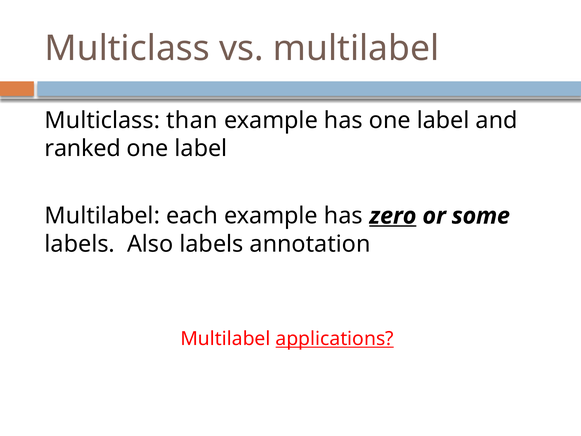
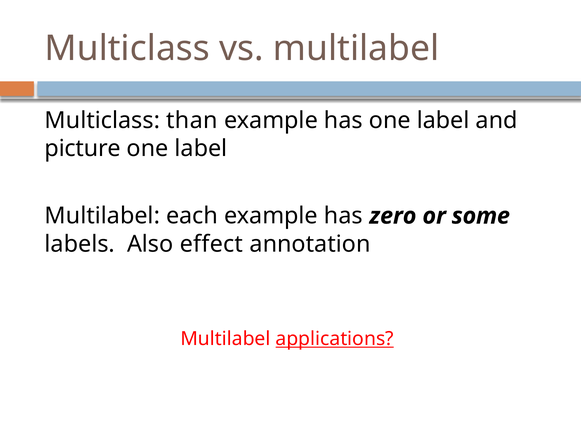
ranked: ranked -> picture
zero underline: present -> none
Also labels: labels -> effect
